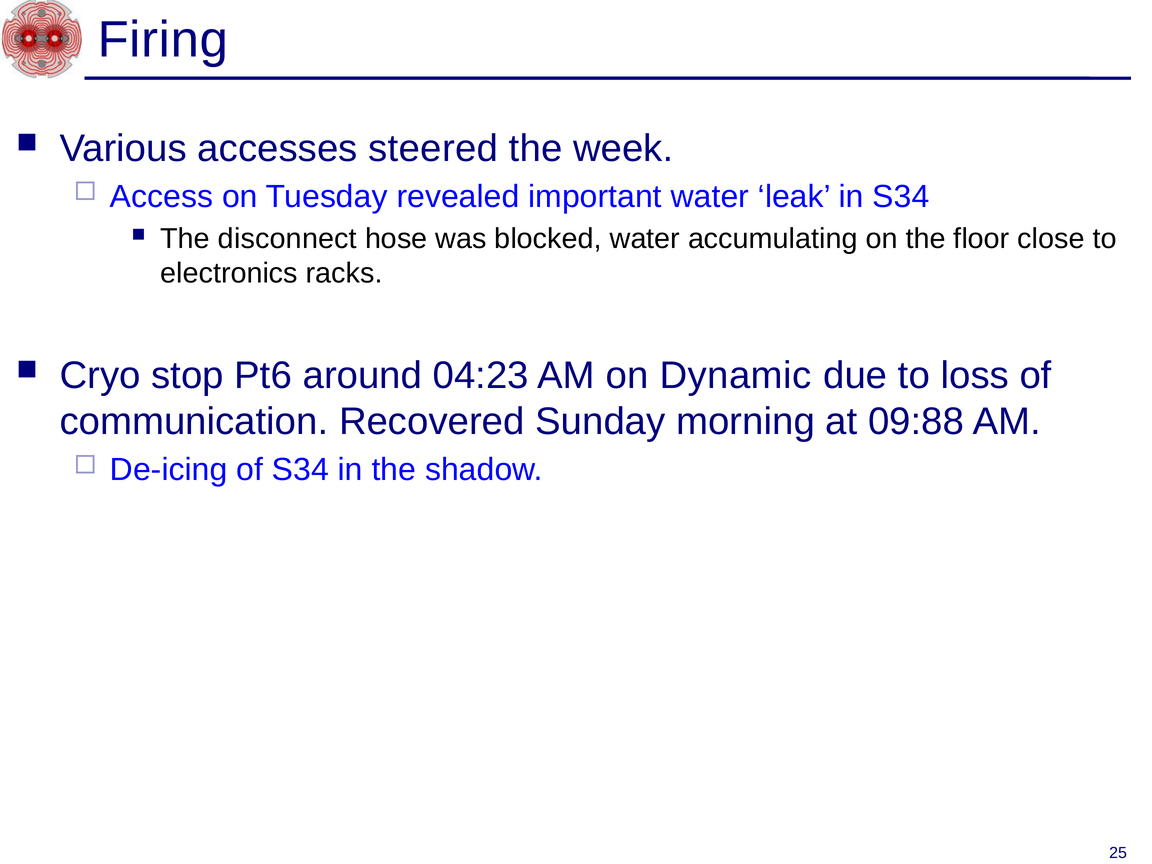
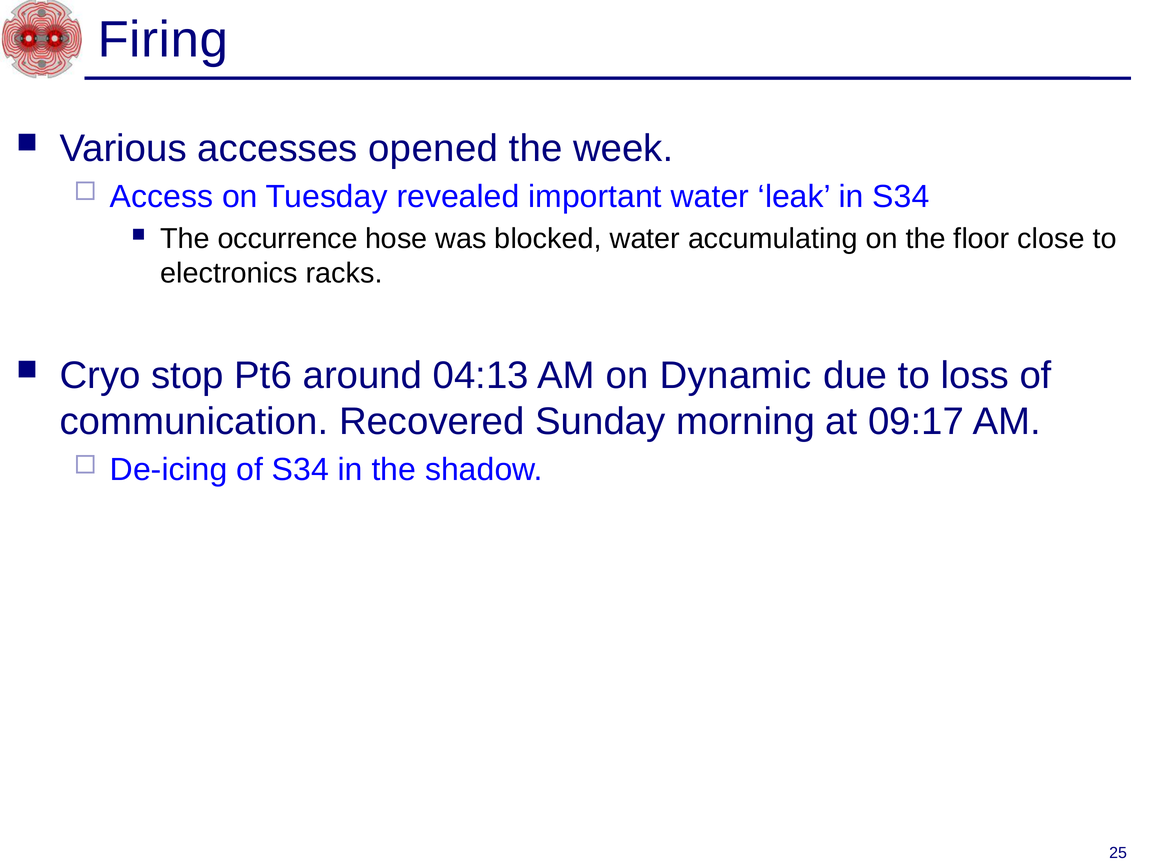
steered: steered -> opened
disconnect: disconnect -> occurrence
04:23: 04:23 -> 04:13
09:88: 09:88 -> 09:17
